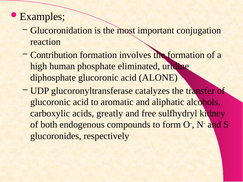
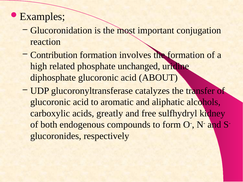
human: human -> related
eliminated: eliminated -> unchanged
ALONE: ALONE -> ABOUT
